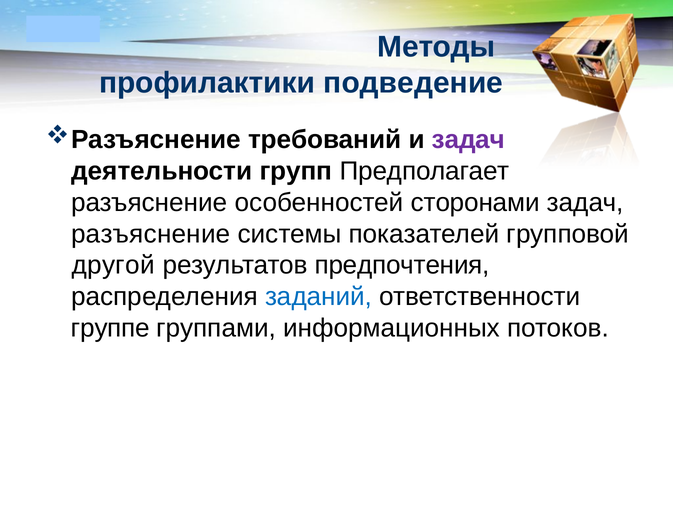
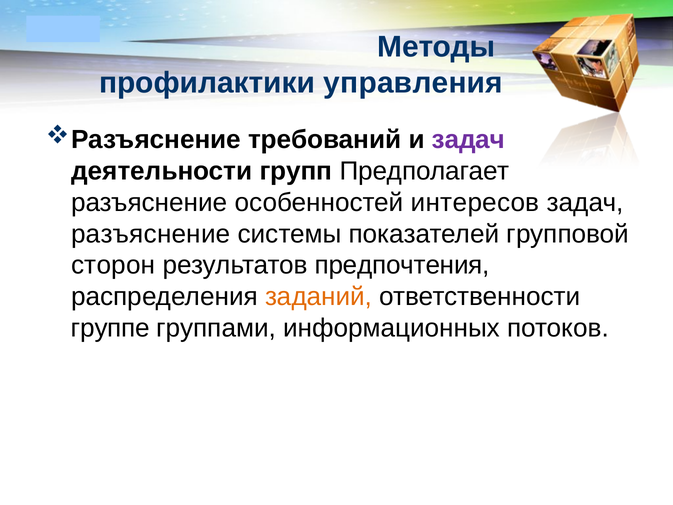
подведение: подведение -> управления
сторонами: сторонами -> интересов
другой: другой -> сторон
заданий colour: blue -> orange
